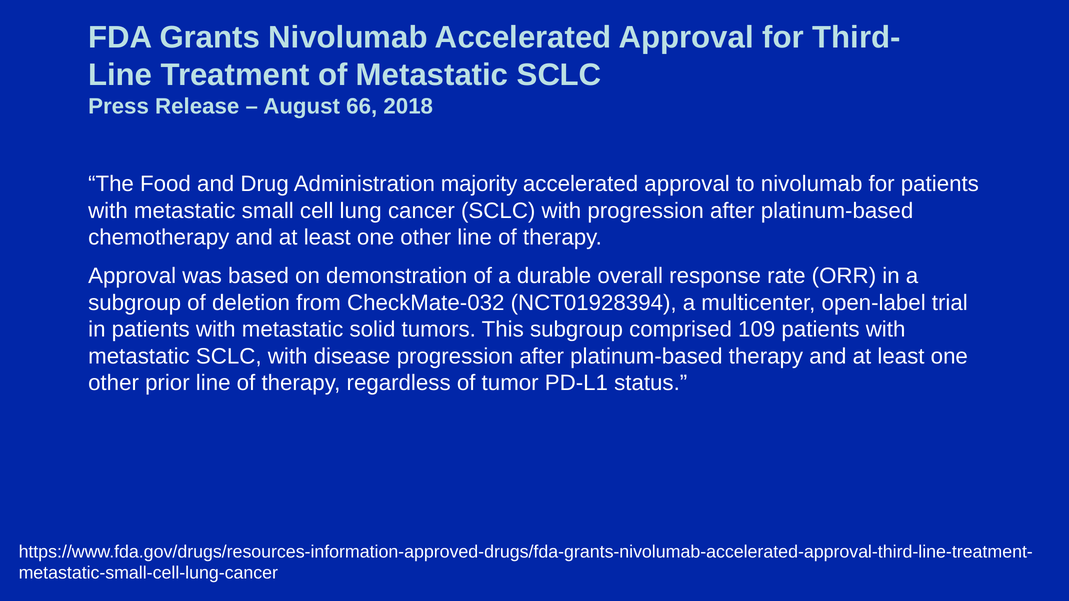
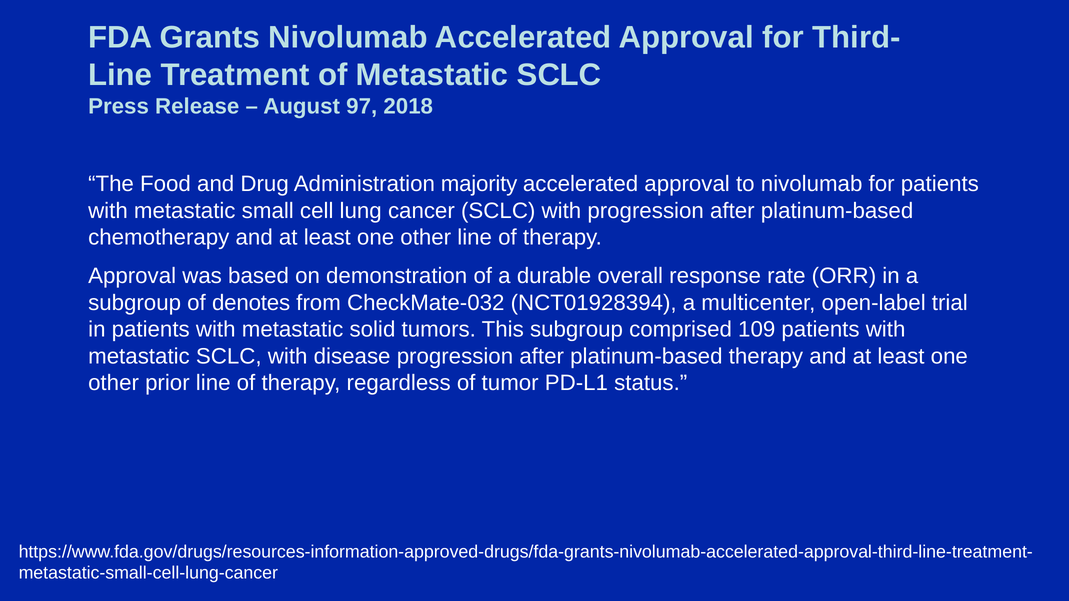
66: 66 -> 97
deletion: deletion -> denotes
